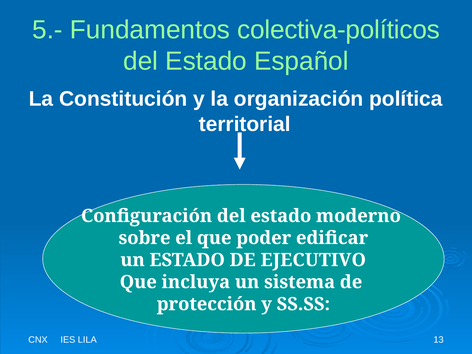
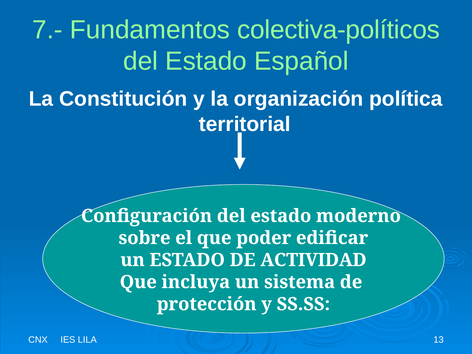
5.-: 5.- -> 7.-
EJECUTIVO: EJECUTIVO -> ACTIVIDAD
